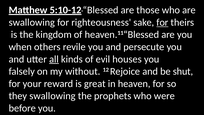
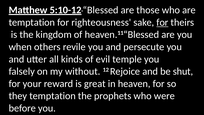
swallowing at (32, 22): swallowing -> temptation
all underline: present -> none
houses: houses -> temple
they swallowing: swallowing -> temptation
